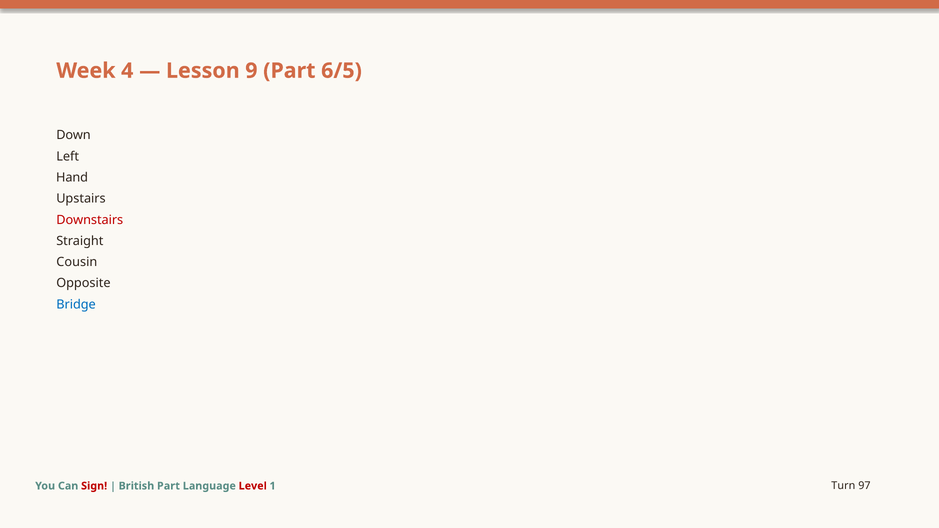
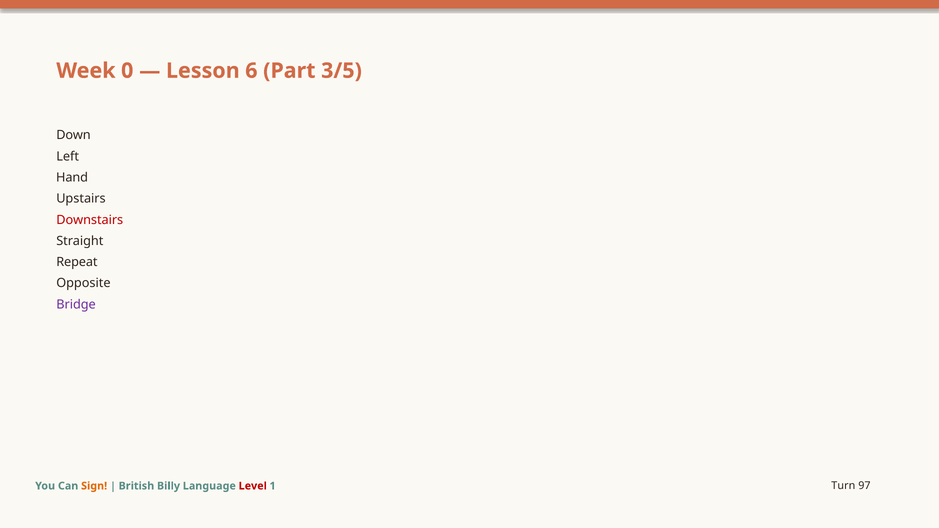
4: 4 -> 0
9: 9 -> 6
6/5: 6/5 -> 3/5
Cousin: Cousin -> Repeat
Bridge colour: blue -> purple
Sign colour: red -> orange
British Part: Part -> Billy
